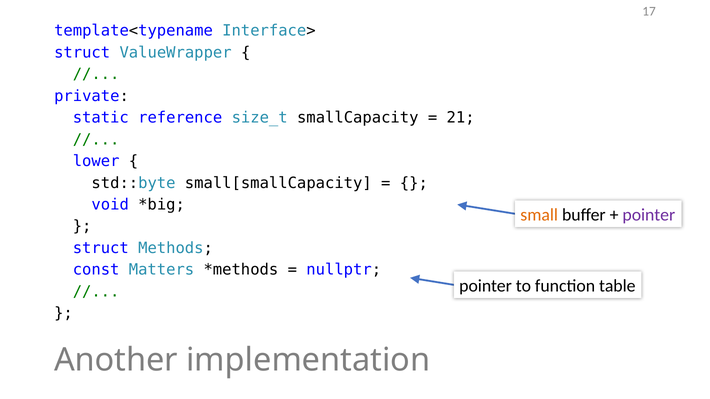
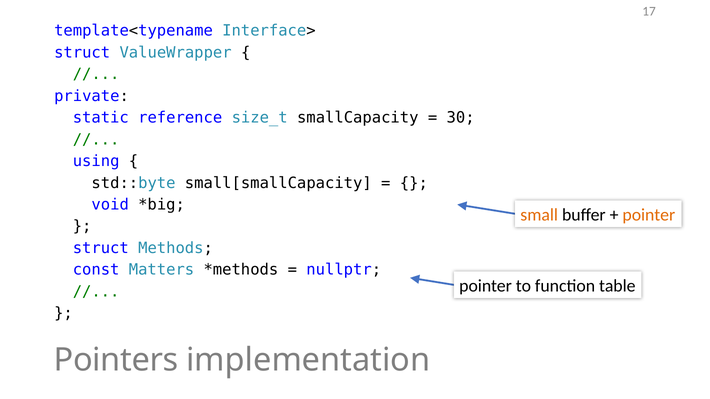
21: 21 -> 30
lower: lower -> using
pointer at (649, 215) colour: purple -> orange
Another: Another -> Pointers
